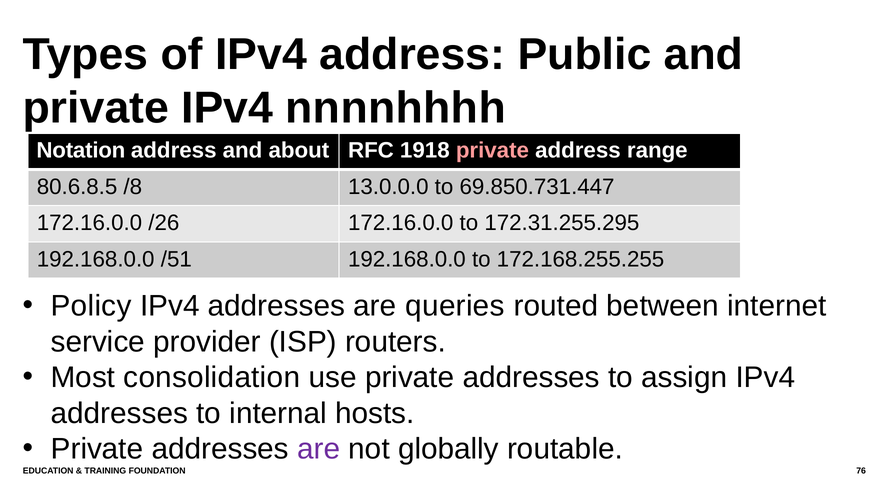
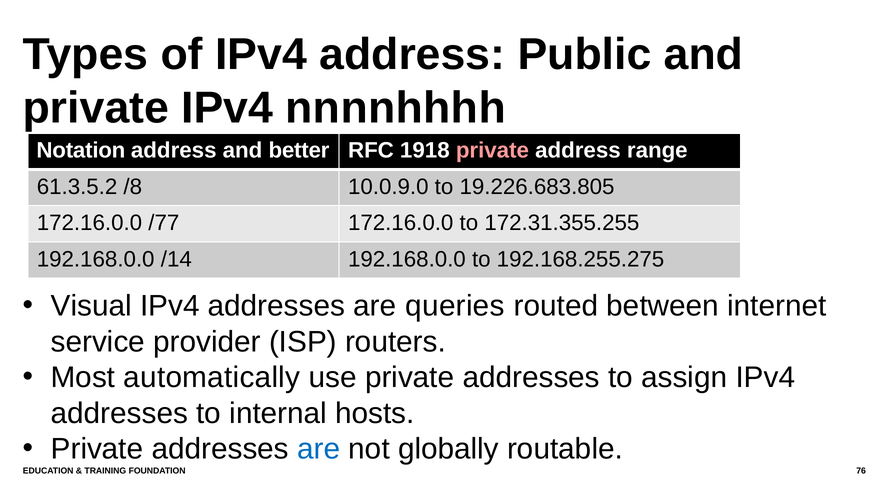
about: about -> better
80.6.8.5: 80.6.8.5 -> 61.3.5.2
13.0.0.0: 13.0.0.0 -> 10.0.9.0
69.850.731.447: 69.850.731.447 -> 19.226.683.805
/26: /26 -> /77
172.31.255.295: 172.31.255.295 -> 172.31.355.255
/51: /51 -> /14
172.168.255.255: 172.168.255.255 -> 192.168.255.275
Policy: Policy -> Visual
consolidation: consolidation -> automatically
are at (319, 449) colour: purple -> blue
